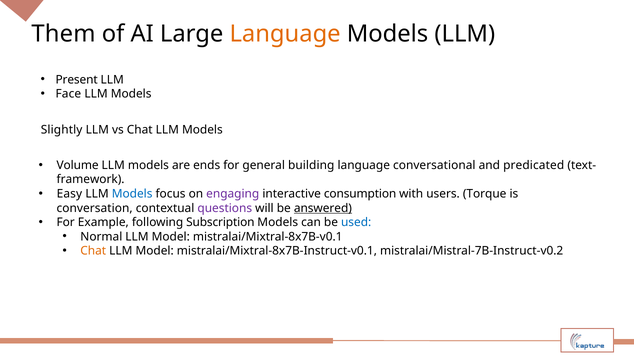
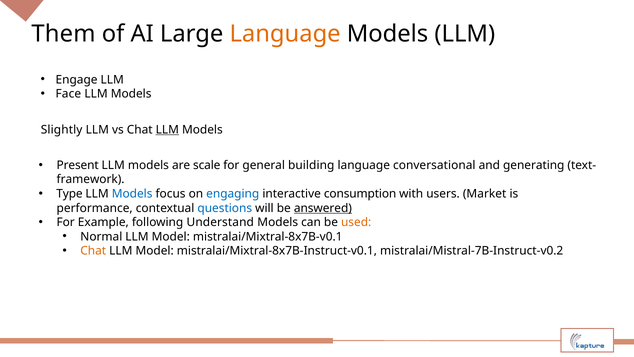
Present: Present -> Engage
LLM at (167, 130) underline: none -> present
Volume: Volume -> Present
ends: ends -> scale
predicated: predicated -> generating
Easy: Easy -> Type
engaging colour: purple -> blue
Torque: Torque -> Market
conversation: conversation -> performance
questions colour: purple -> blue
Subscription: Subscription -> Understand
used colour: blue -> orange
